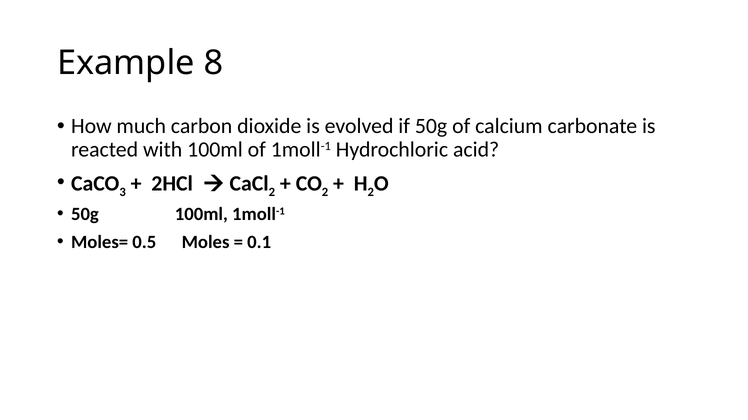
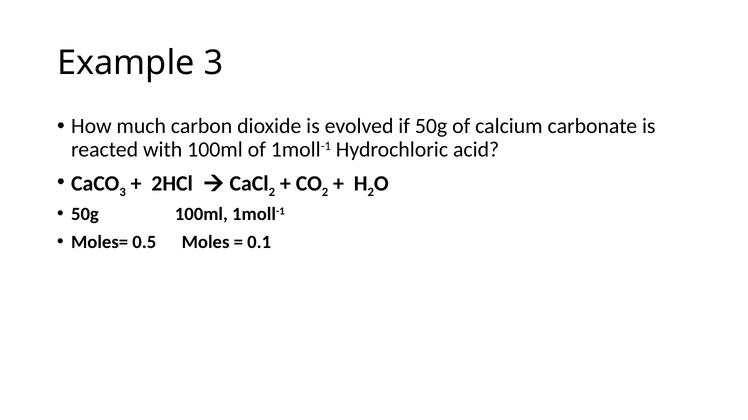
Example 8: 8 -> 3
